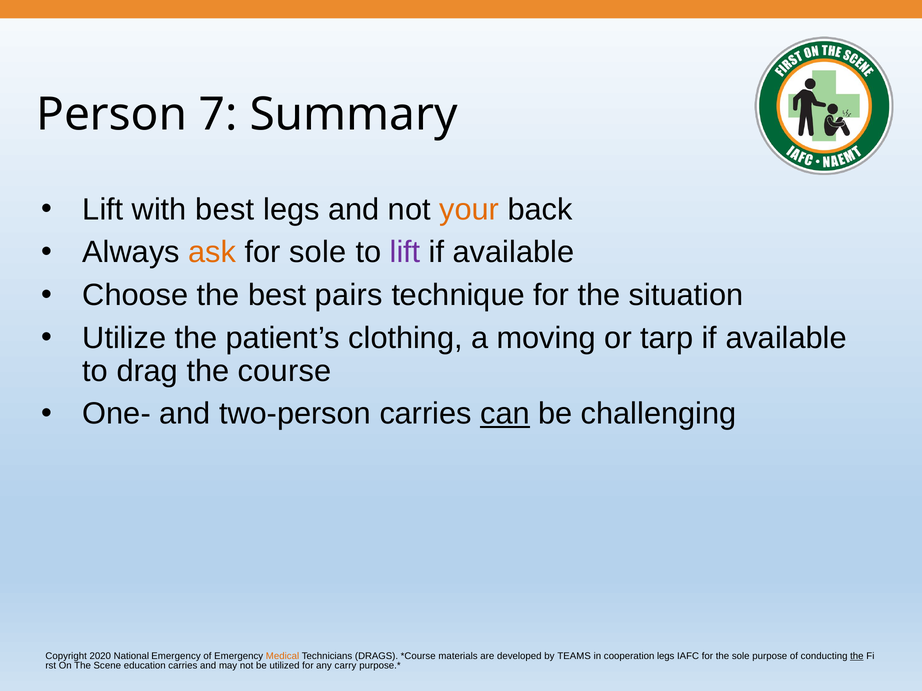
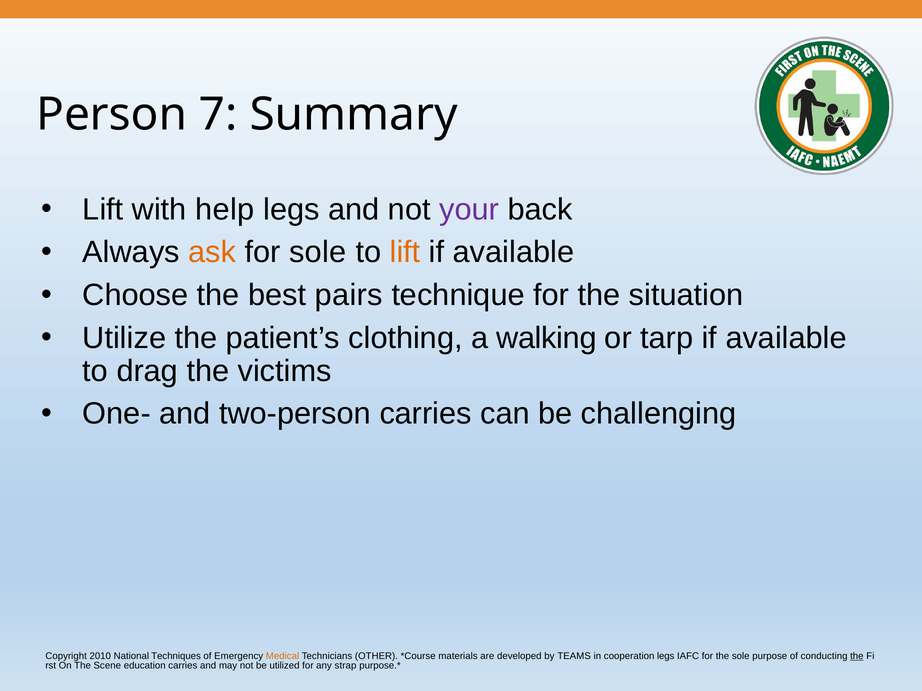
with best: best -> help
your colour: orange -> purple
lift at (405, 253) colour: purple -> orange
moving: moving -> walking
course: course -> victims
can underline: present -> none
2020: 2020 -> 2010
National Emergency: Emergency -> Techniques
DRAGS: DRAGS -> OTHER
carry: carry -> strap
